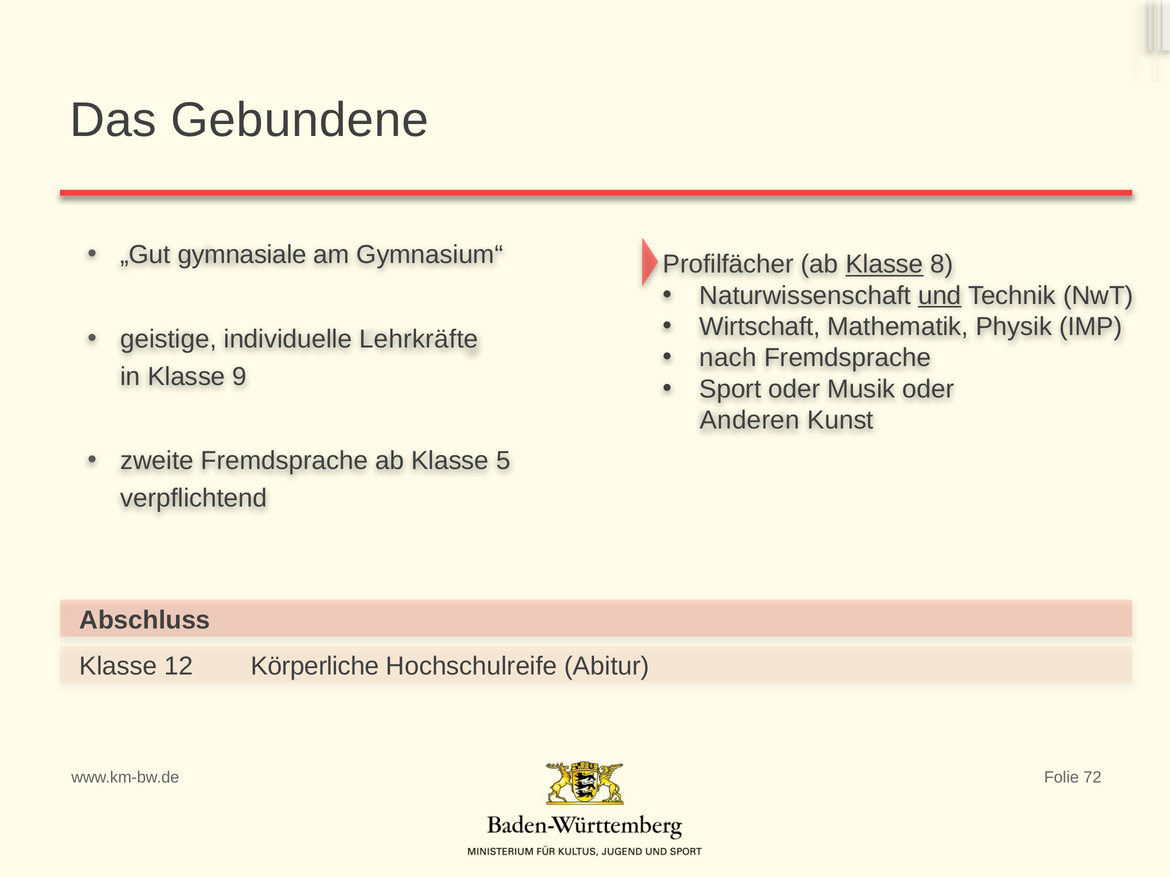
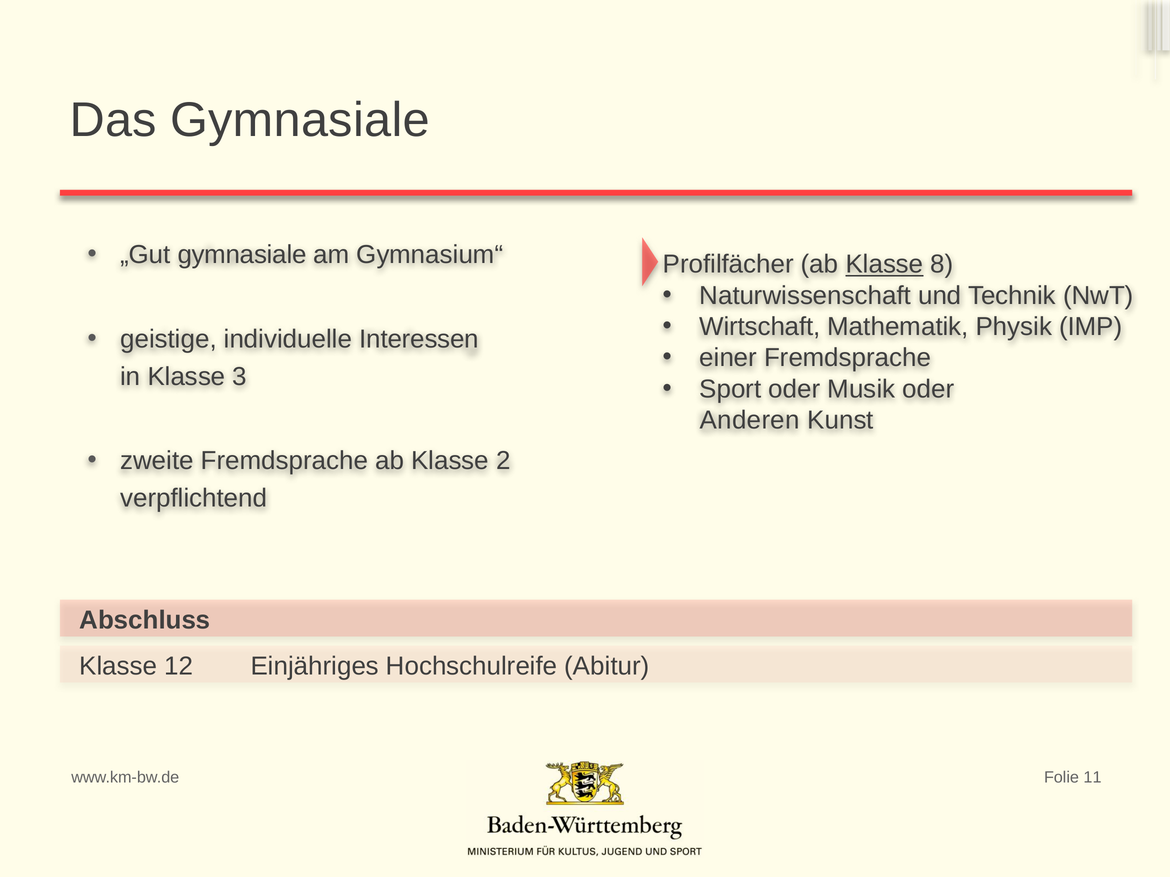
Das Gebundene: Gebundene -> Gymnasiale
und underline: present -> none
Lehrkräfte: Lehrkräfte -> Interessen
nach: nach -> einer
9: 9 -> 3
5: 5 -> 2
Körperliche: Körperliche -> Einjähriges
72: 72 -> 11
